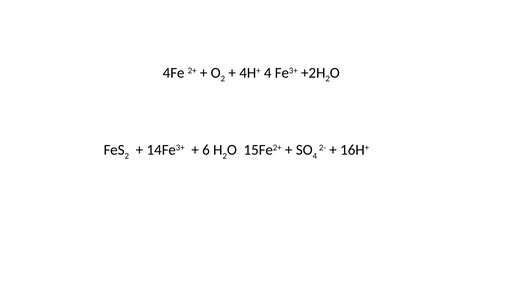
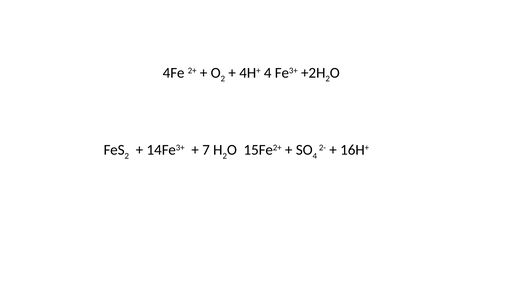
6: 6 -> 7
